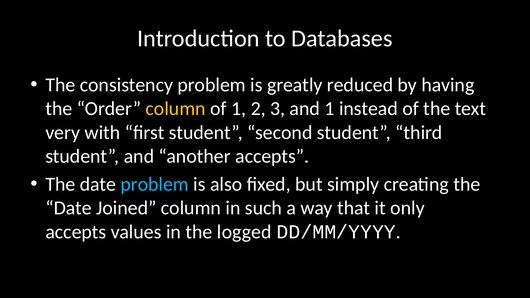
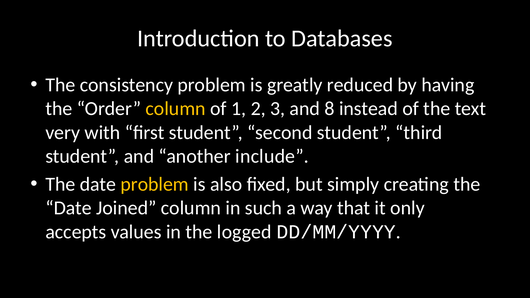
and 1: 1 -> 8
another accepts: accepts -> include
problem at (155, 184) colour: light blue -> yellow
